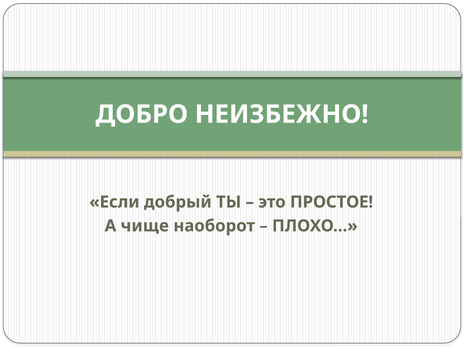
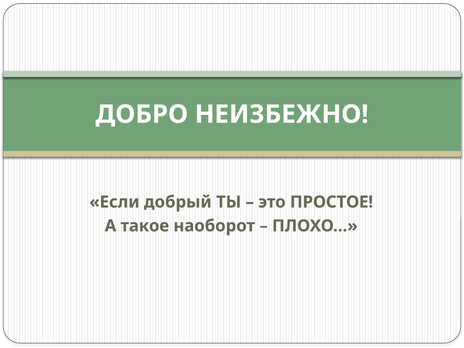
чище: чище -> такое
